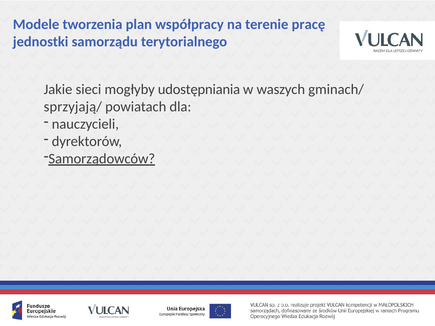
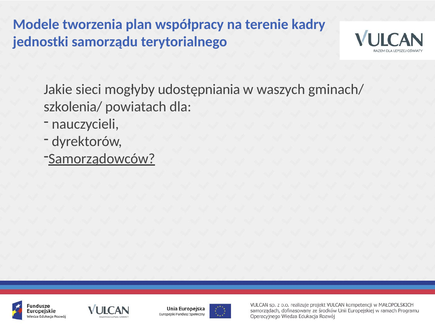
pracę: pracę -> kadry
sprzyjają/: sprzyjają/ -> szkolenia/
